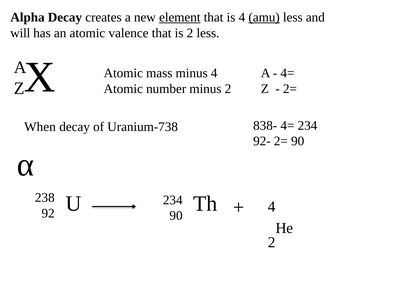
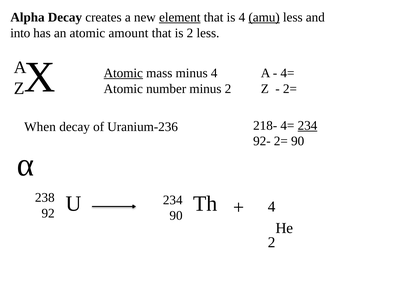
will: will -> into
valence: valence -> amount
Atomic at (123, 73) underline: none -> present
838-: 838- -> 218-
234 at (307, 125) underline: none -> present
Uranium-738: Uranium-738 -> Uranium-236
